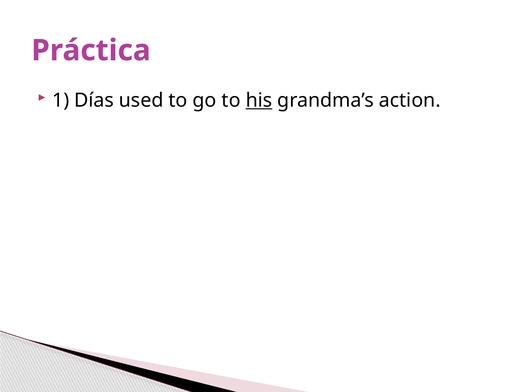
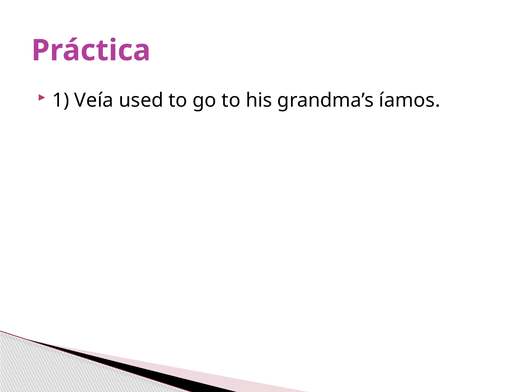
Días: Días -> Veía
his underline: present -> none
action: action -> íamos
